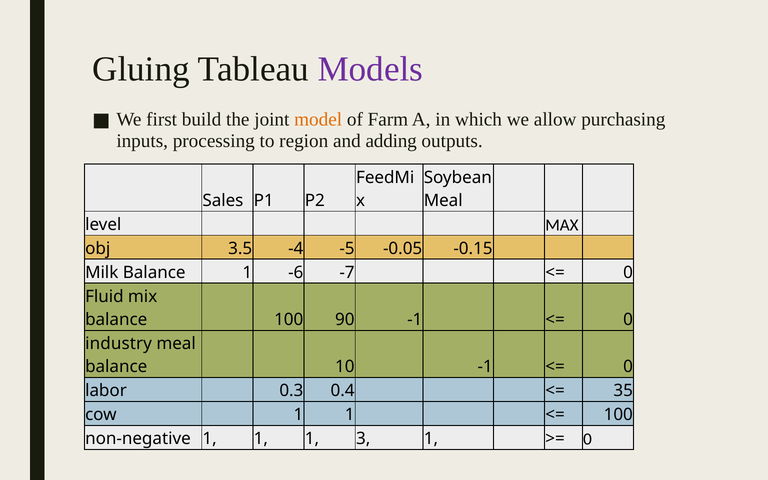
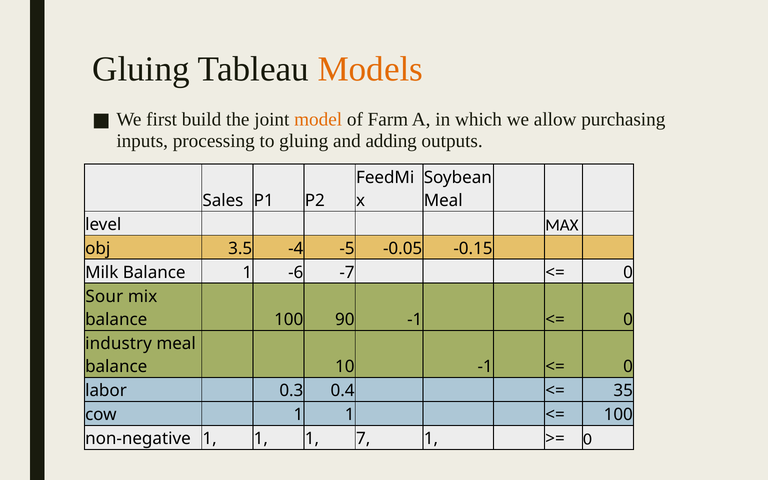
Models colour: purple -> orange
to region: region -> gluing
Fluid: Fluid -> Sour
3: 3 -> 7
